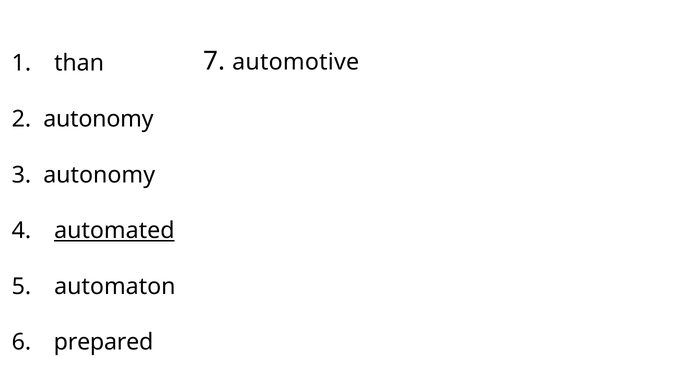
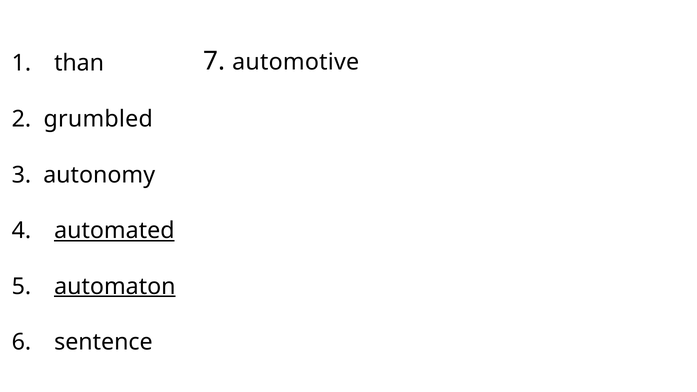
2 autonomy: autonomy -> grumbled
automaton underline: none -> present
prepared: prepared -> sentence
